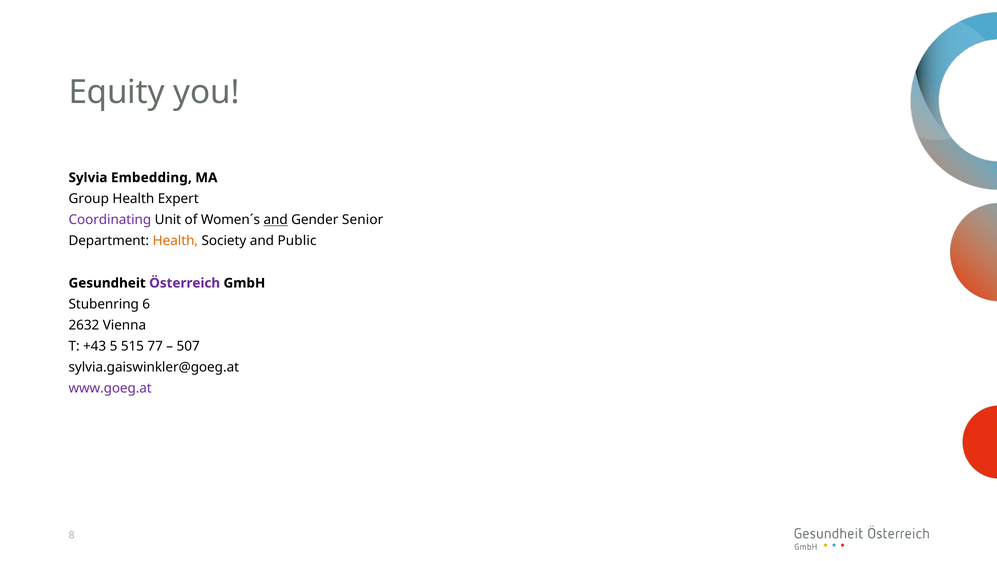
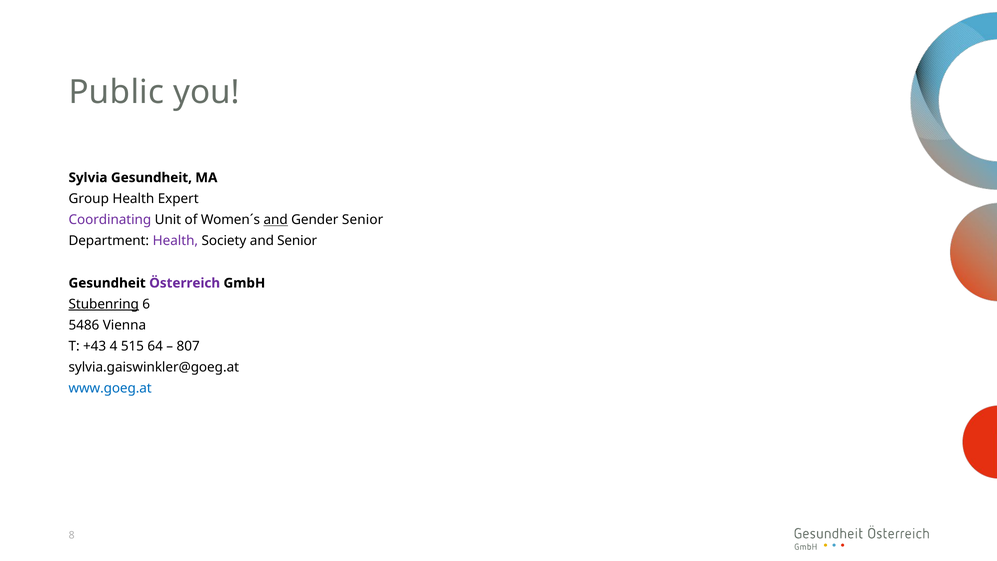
Equity: Equity -> Public
Sylvia Embedding: Embedding -> Gesundheit
Health at (175, 241) colour: orange -> purple
and Public: Public -> Senior
Stubenring underline: none -> present
2632: 2632 -> 5486
5: 5 -> 4
77: 77 -> 64
507: 507 -> 807
www.goeg.at colour: purple -> blue
